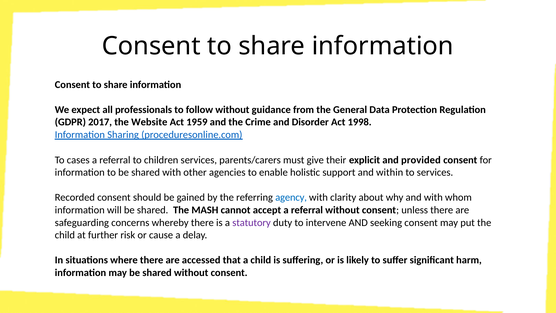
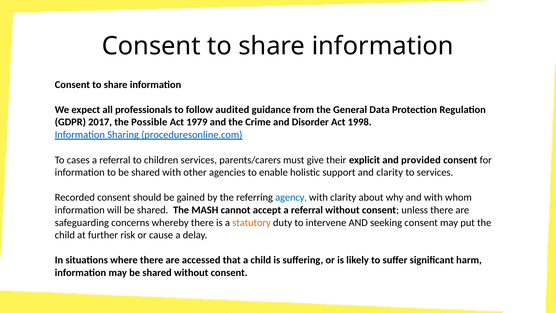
follow without: without -> audited
Website: Website -> Possible
1959: 1959 -> 1979
and within: within -> clarity
statutory colour: purple -> orange
